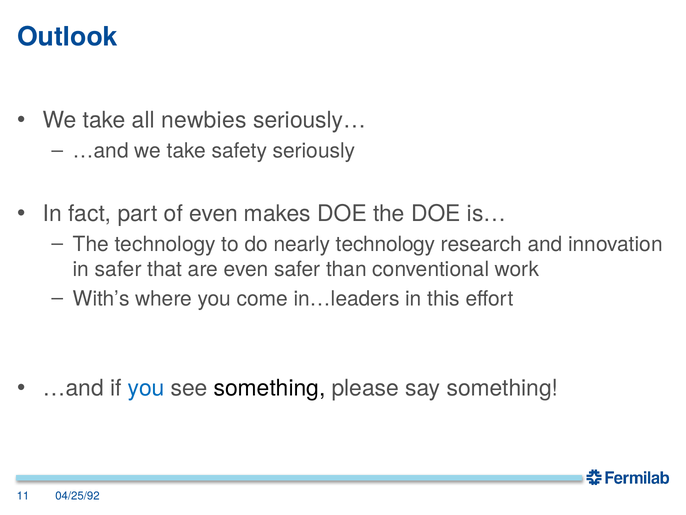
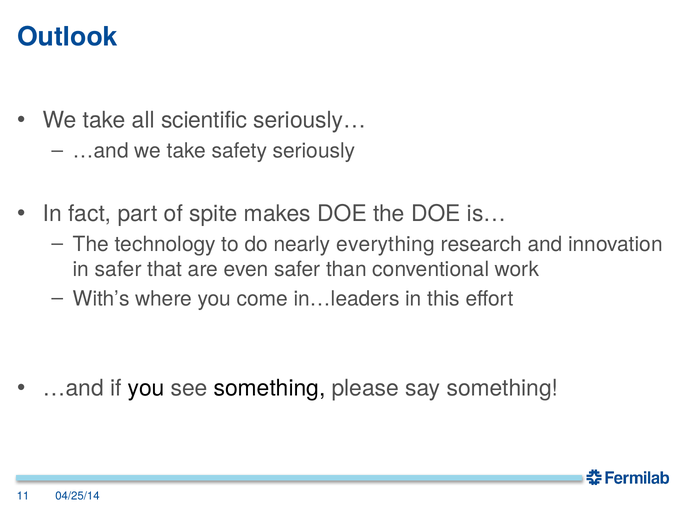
newbies: newbies -> scientific
of even: even -> spite
nearly technology: technology -> everything
you at (146, 388) colour: blue -> black
04/25/92: 04/25/92 -> 04/25/14
